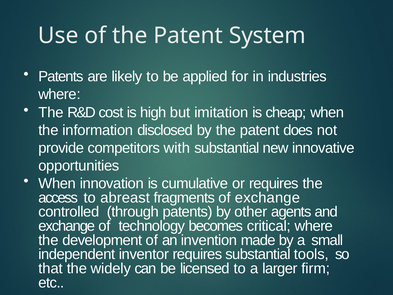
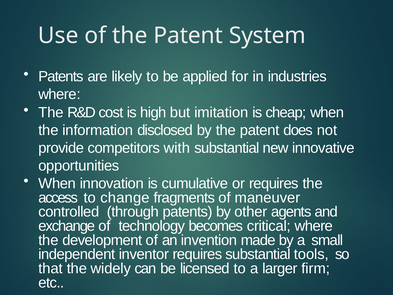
abreast: abreast -> change
of exchange: exchange -> maneuver
